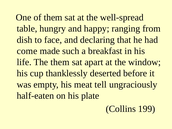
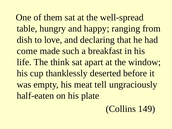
face: face -> love
The them: them -> think
199: 199 -> 149
